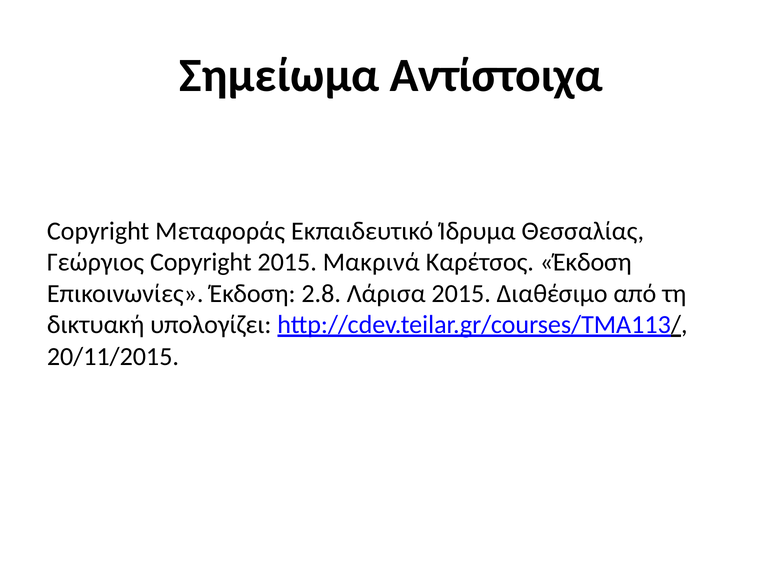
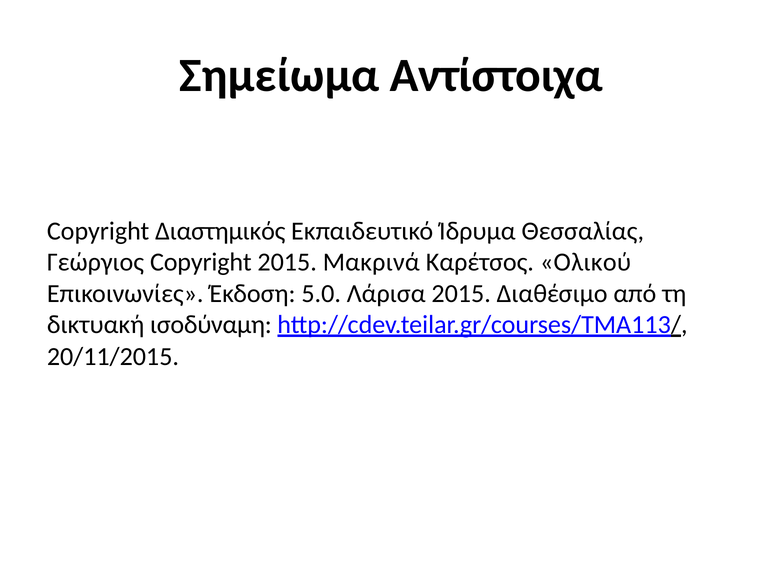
Μεταφοράς: Μεταφοράς -> Διαστημικός
Καρέτσος Έκδοση: Έκδοση -> Ολικού
2.8: 2.8 -> 5.0
υπολογίζει: υπολογίζει -> ισοδύναμη
